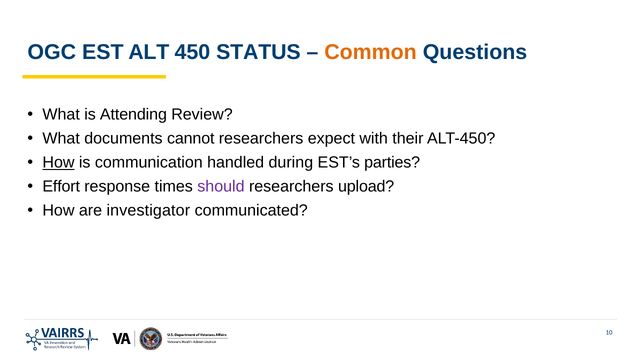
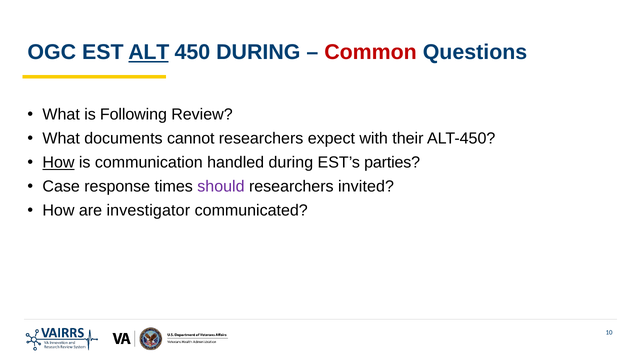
ALT underline: none -> present
450 STATUS: STATUS -> DURING
Common colour: orange -> red
Attending: Attending -> Following
Effort: Effort -> Case
upload: upload -> invited
